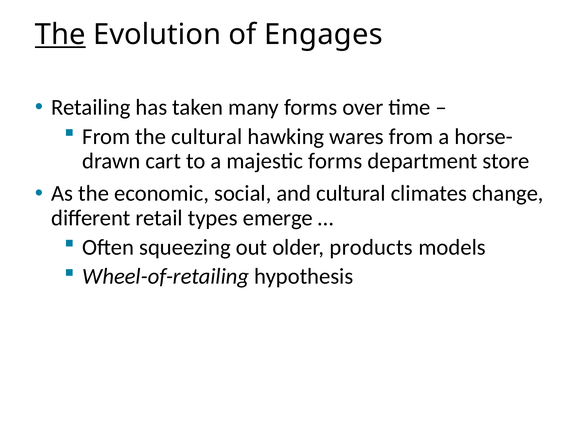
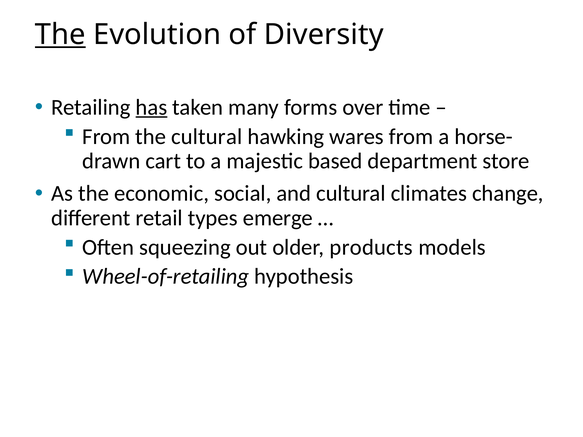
Engages: Engages -> Diversity
has underline: none -> present
majestic forms: forms -> based
